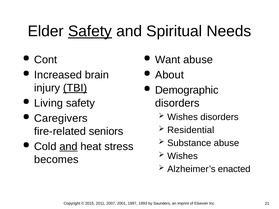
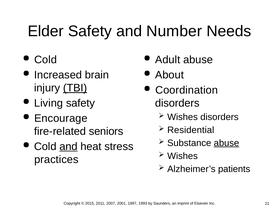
Safety at (90, 31) underline: present -> none
Spiritual: Spiritual -> Number
Cont at (46, 60): Cont -> Cold
Want: Want -> Adult
Demographic: Demographic -> Coordination
Caregivers: Caregivers -> Encourage
abuse at (226, 143) underline: none -> present
becomes: becomes -> practices
enacted: enacted -> patients
